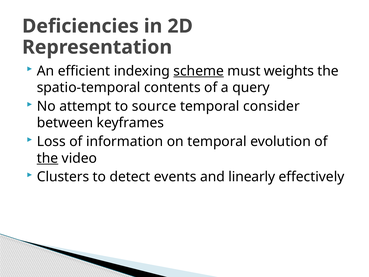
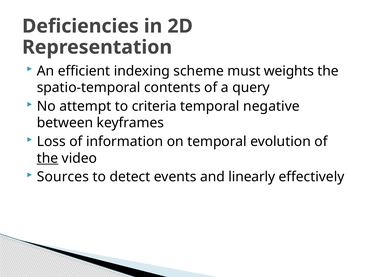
scheme underline: present -> none
source: source -> criteria
consider: consider -> negative
Clusters: Clusters -> Sources
